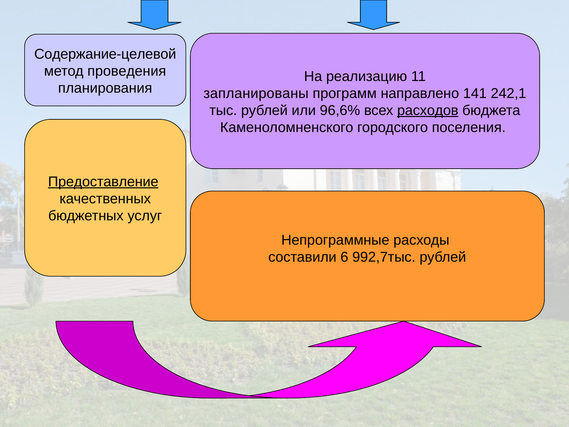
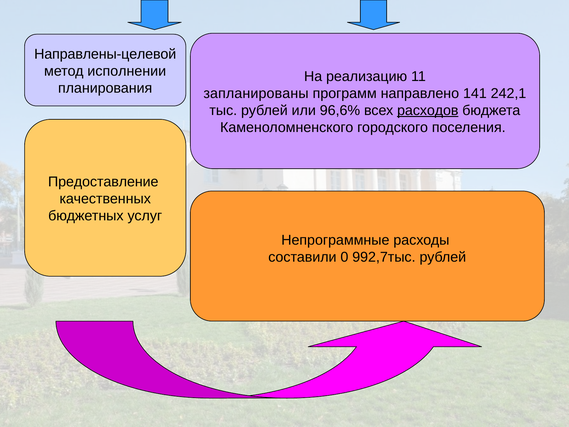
Содержание-целевой: Содержание-целевой -> Направлены-целевой
проведения: проведения -> исполнении
Предоставление underline: present -> none
6: 6 -> 0
